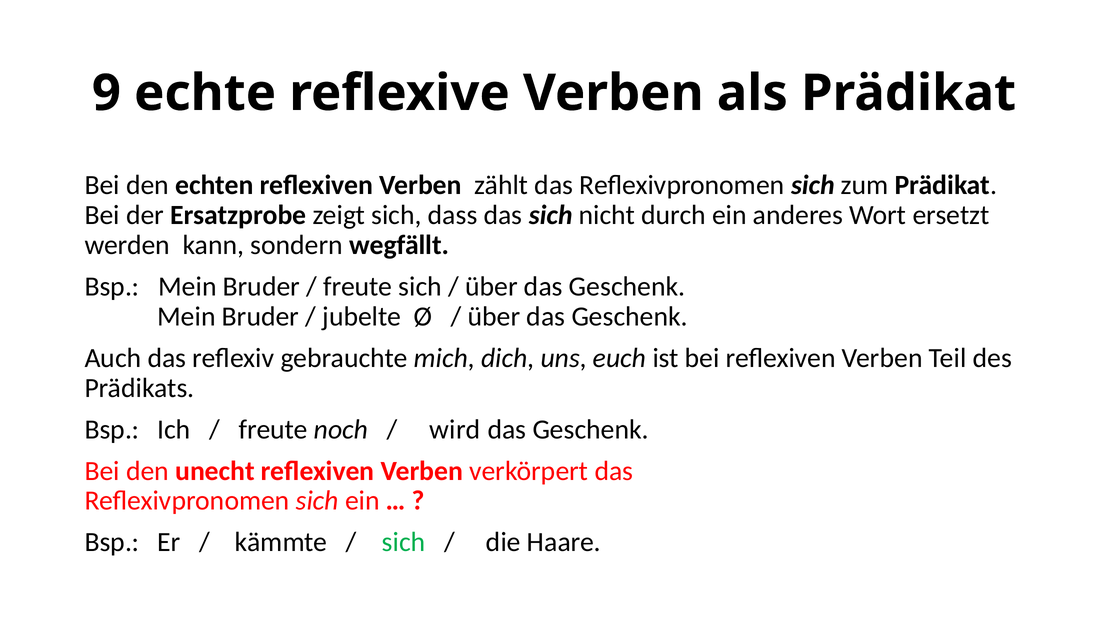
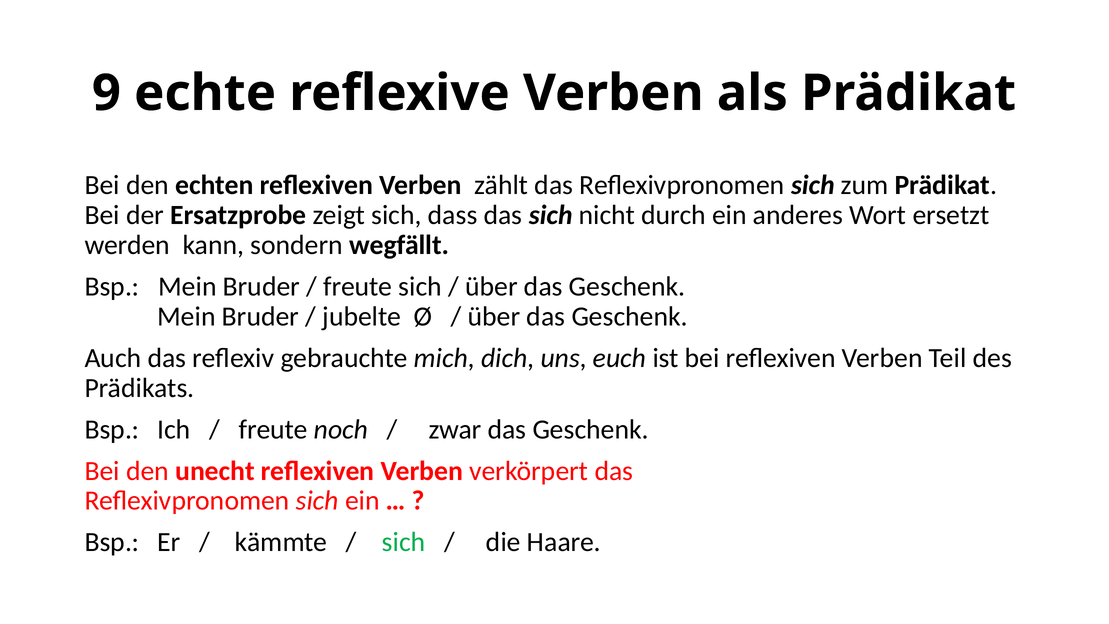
wird: wird -> zwar
